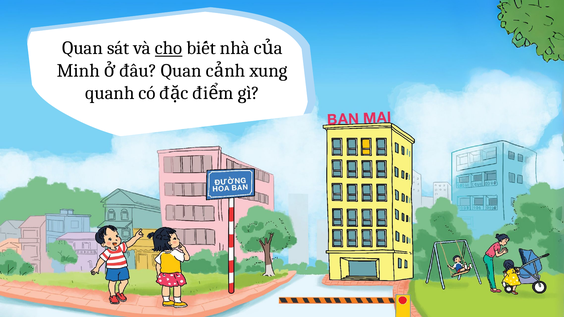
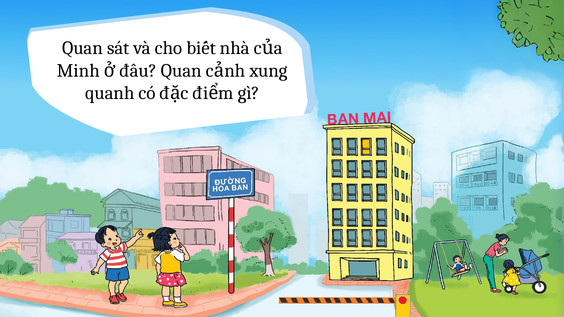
cho underline: present -> none
